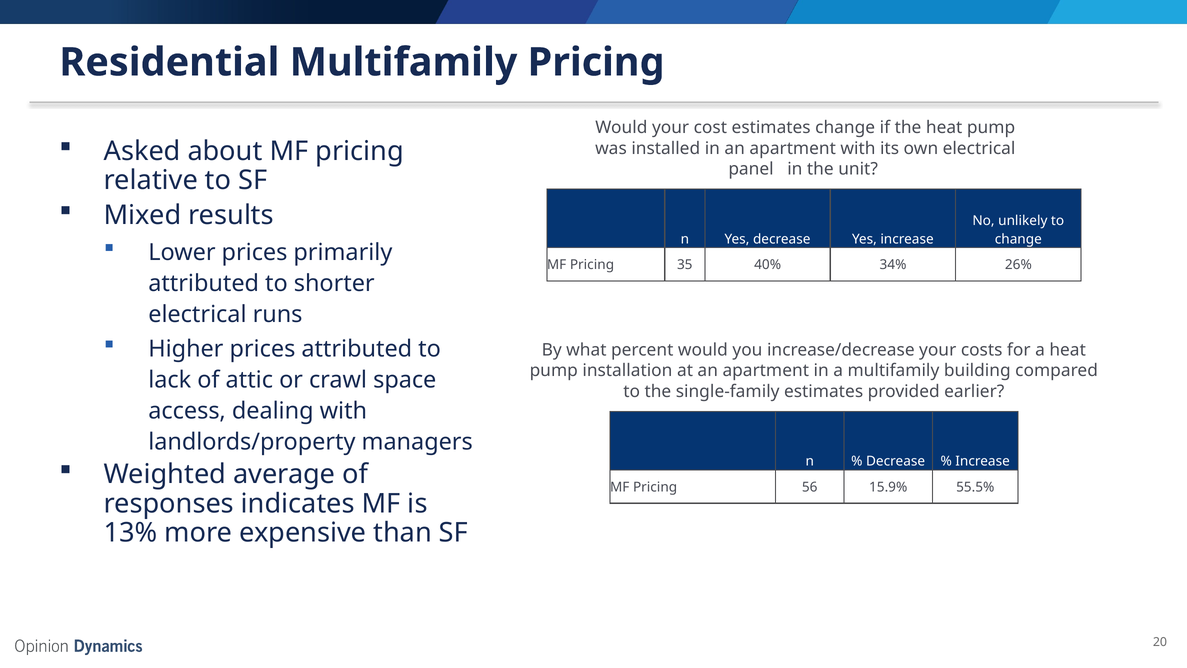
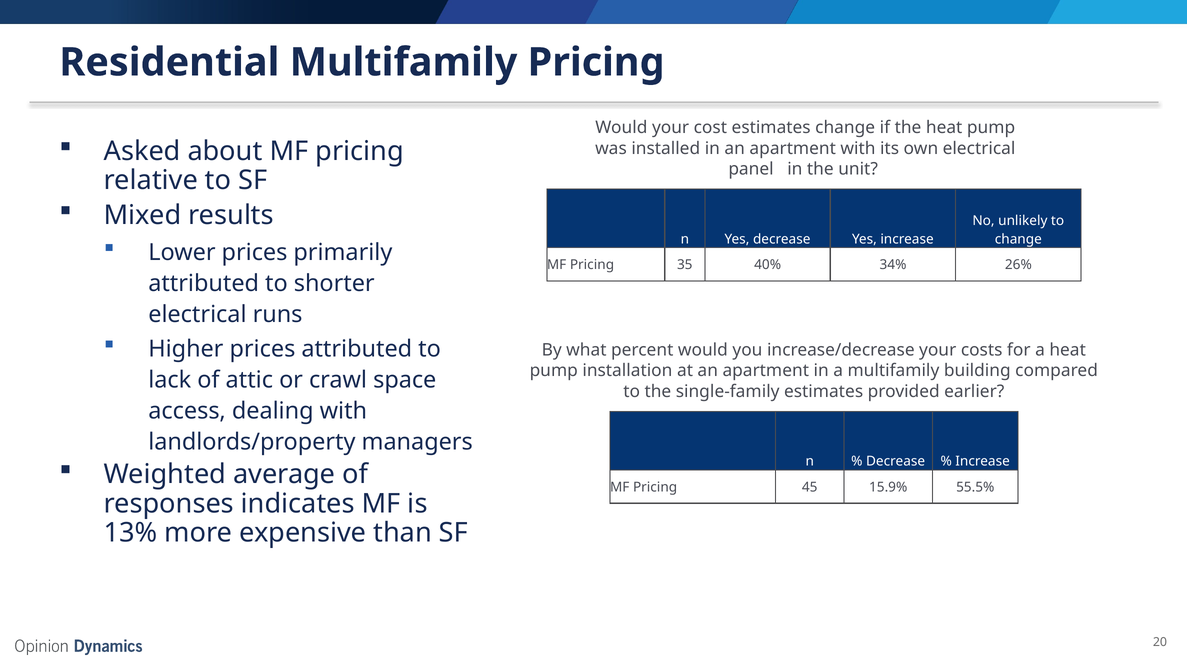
56: 56 -> 45
